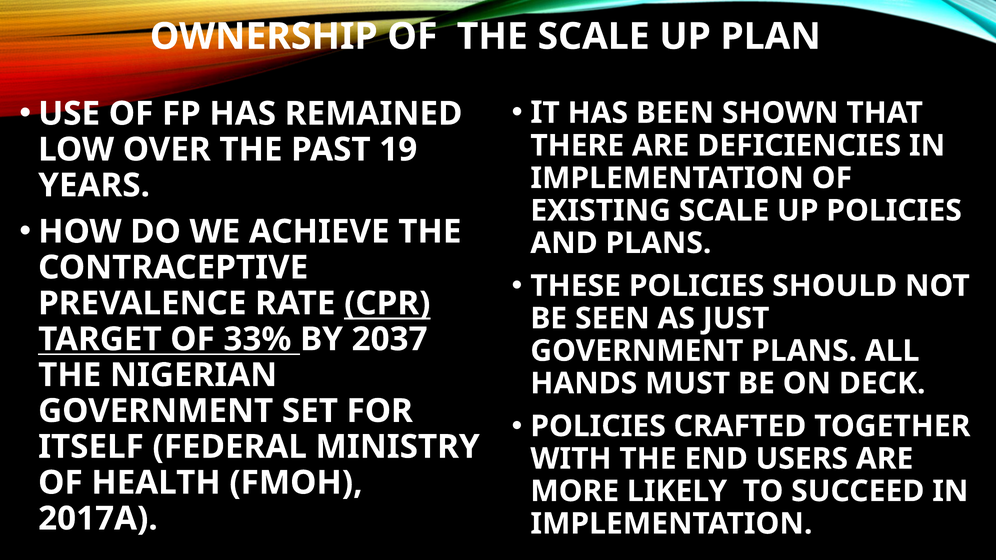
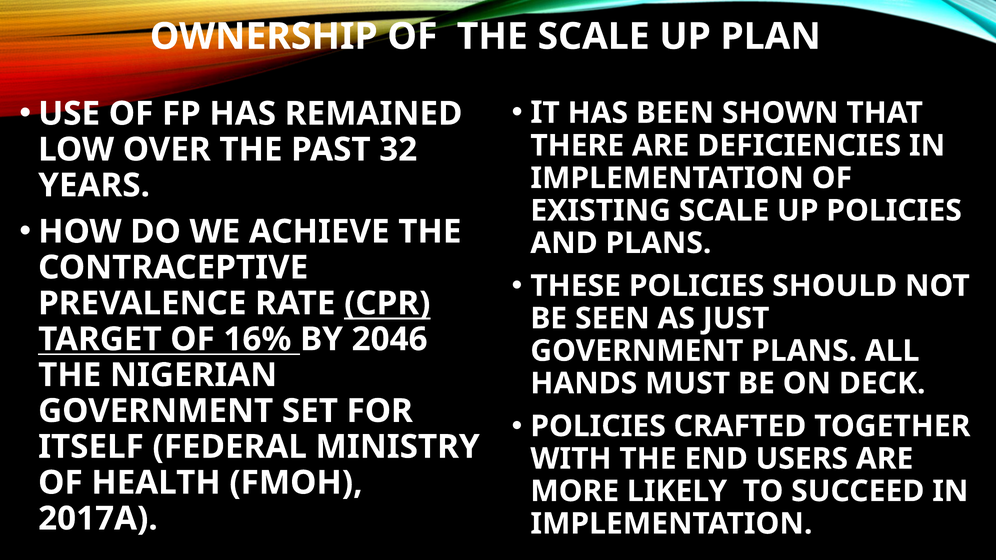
19: 19 -> 32
33%: 33% -> 16%
2037: 2037 -> 2046
